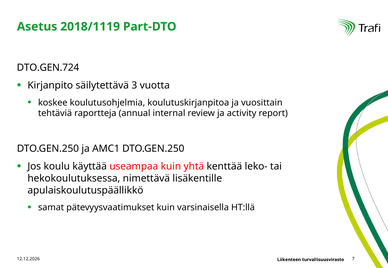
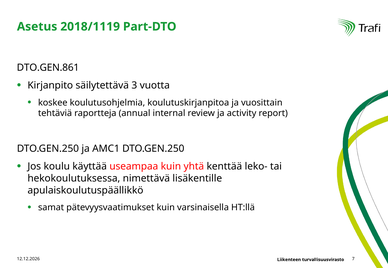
DTO.GEN.724: DTO.GEN.724 -> DTO.GEN.861
